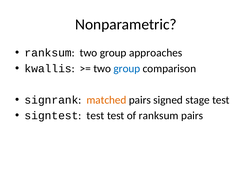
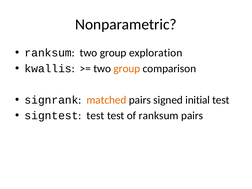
approaches: approaches -> exploration
group at (127, 69) colour: blue -> orange
stage: stage -> initial
